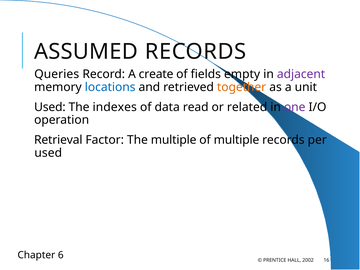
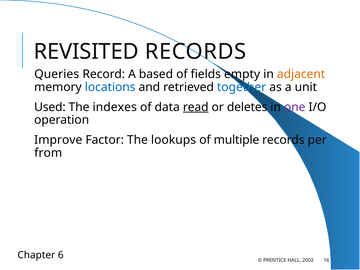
ASSUMED: ASSUMED -> REVISITED
create: create -> based
adjacent colour: purple -> orange
together colour: orange -> blue
read underline: none -> present
related: related -> deletes
Retrieval: Retrieval -> Improve
The multiple: multiple -> lookups
used at (48, 153): used -> from
